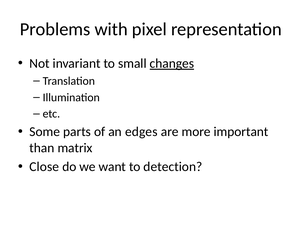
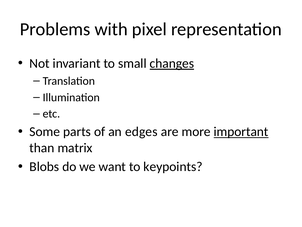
important underline: none -> present
Close: Close -> Blobs
detection: detection -> keypoints
